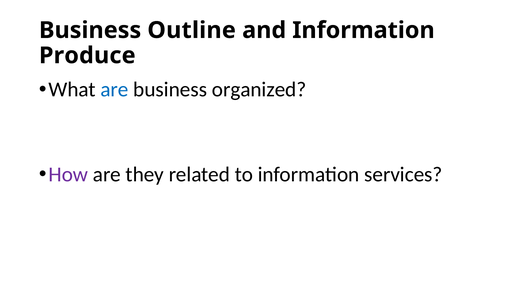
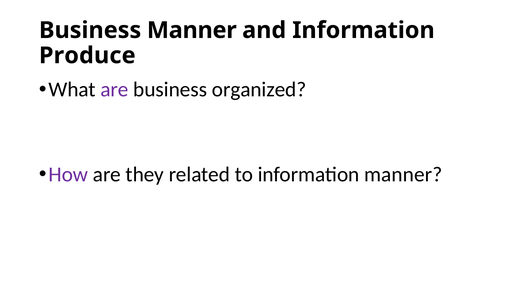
Business Outline: Outline -> Manner
are at (115, 90) colour: blue -> purple
information services: services -> manner
